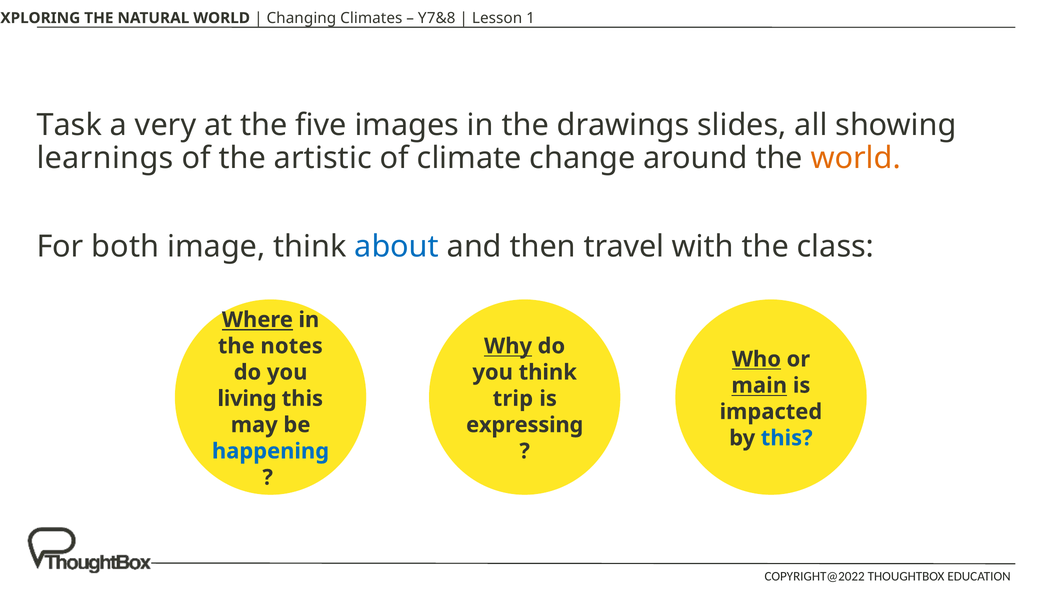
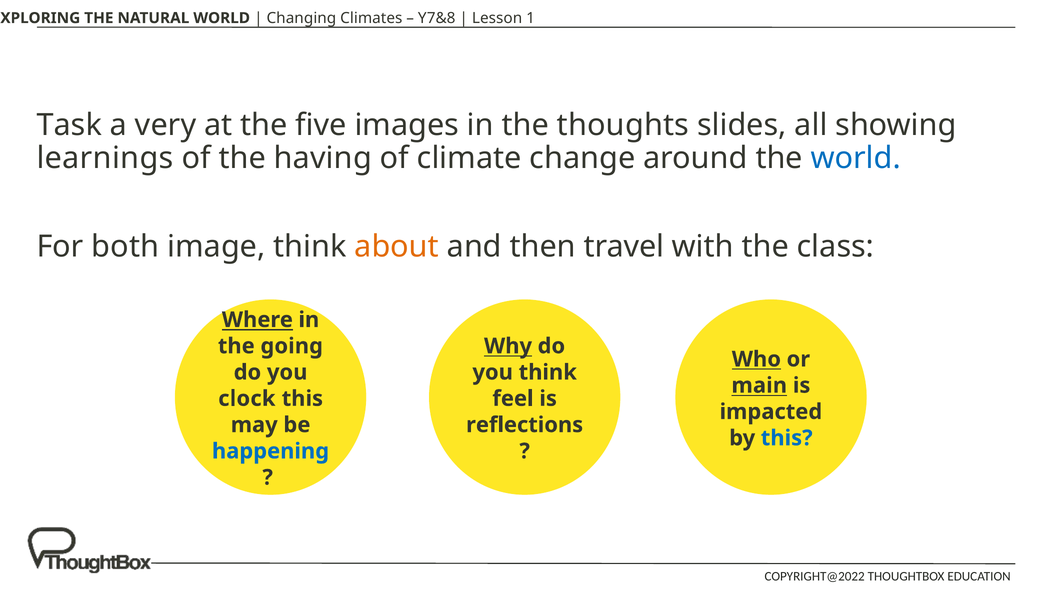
drawings: drawings -> thoughts
artistic: artistic -> having
world at (856, 158) colour: orange -> blue
about colour: blue -> orange
notes: notes -> going
living: living -> clock
trip: trip -> feel
expressing: expressing -> reflections
